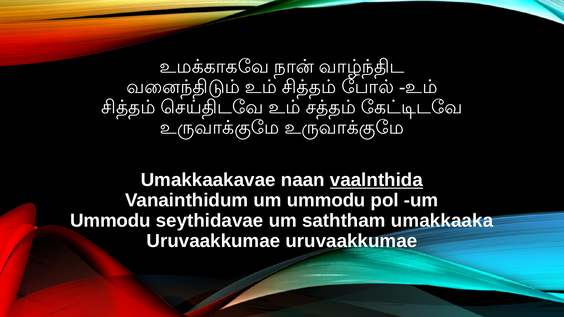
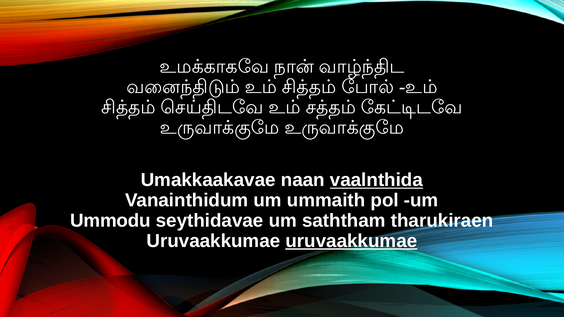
Vanainthidum um ummodu: ummodu -> ummaith
umakkaaka: umakkaaka -> tharukiraen
uruvaakkumae at (351, 241) underline: none -> present
